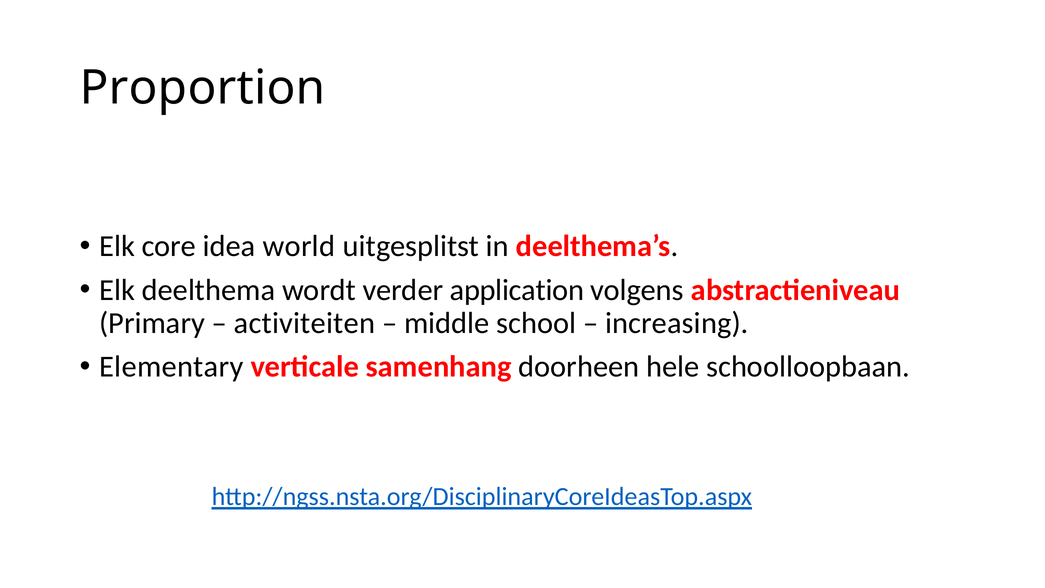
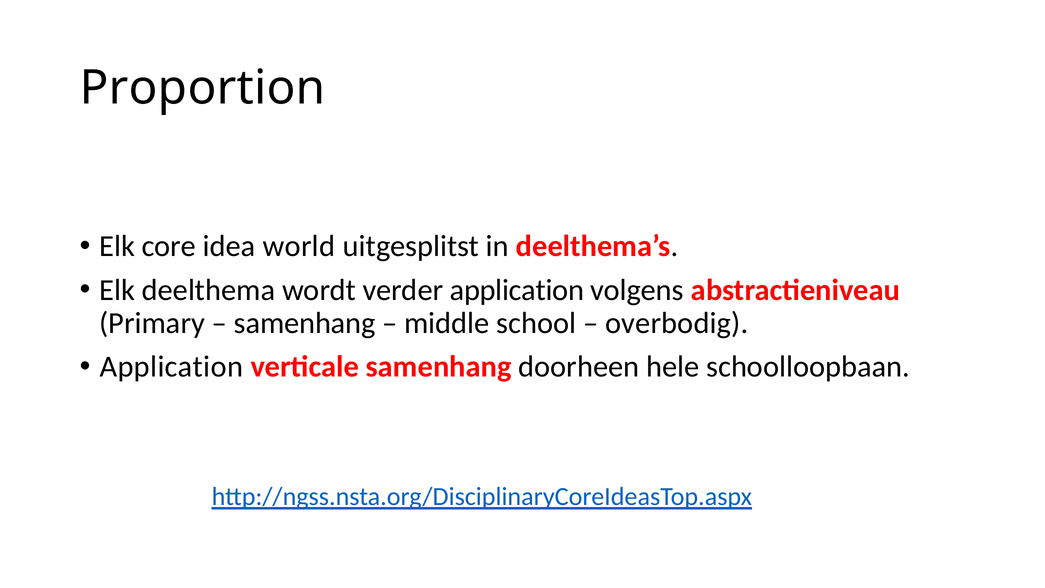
activiteiten at (305, 323): activiteiten -> samenhang
increasing: increasing -> overbodig
Elementary at (171, 367): Elementary -> Application
